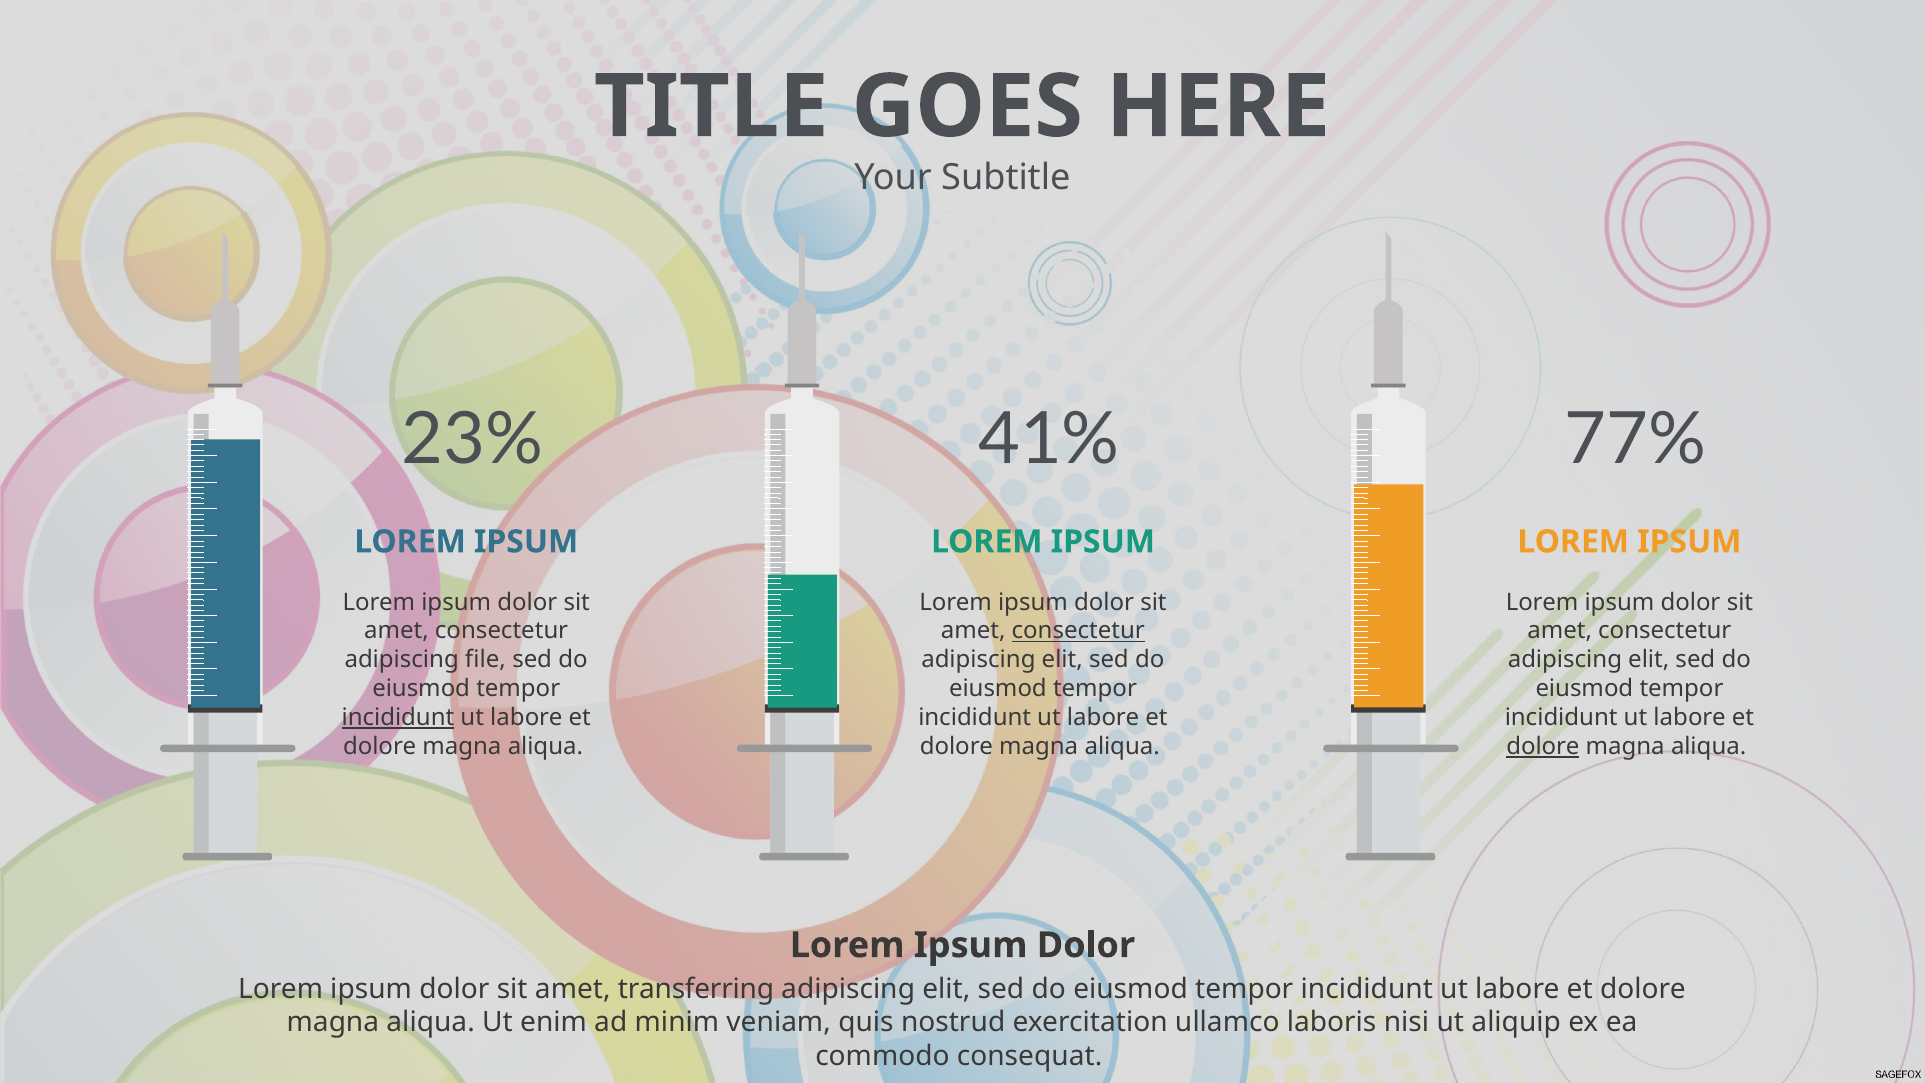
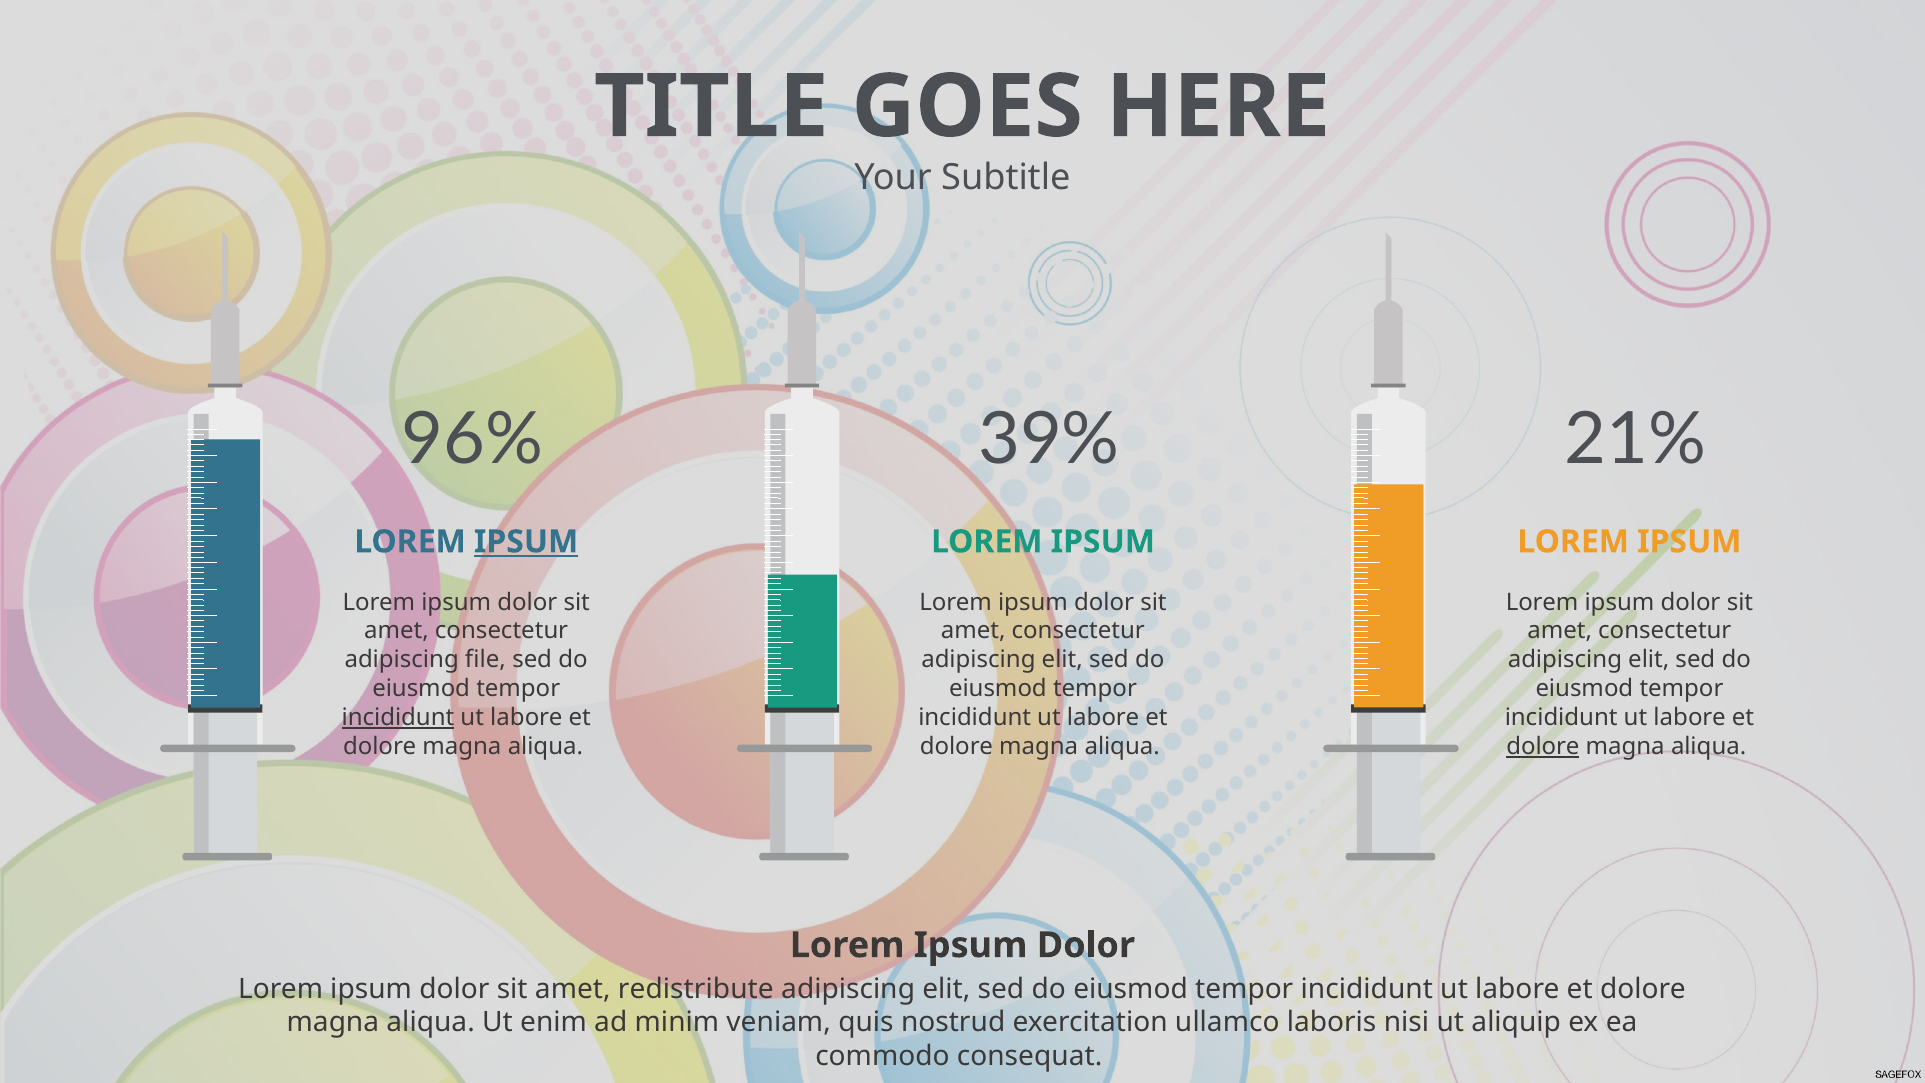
23%: 23% -> 96%
41%: 41% -> 39%
77%: 77% -> 21%
IPSUM at (526, 542) underline: none -> present
consectetur at (1078, 631) underline: present -> none
transferring: transferring -> redistribute
